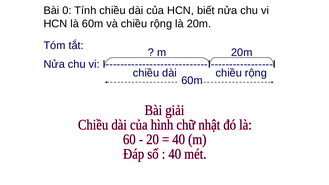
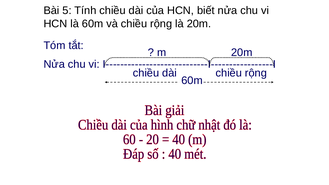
0: 0 -> 5
